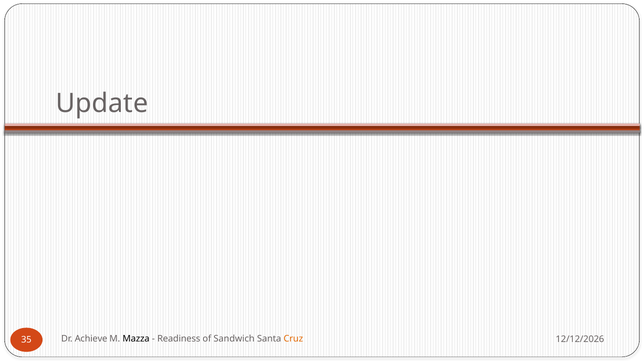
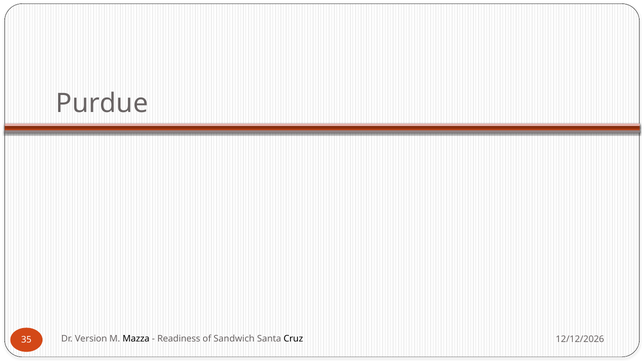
Update: Update -> Purdue
Achieve: Achieve -> Version
Cruz colour: orange -> black
